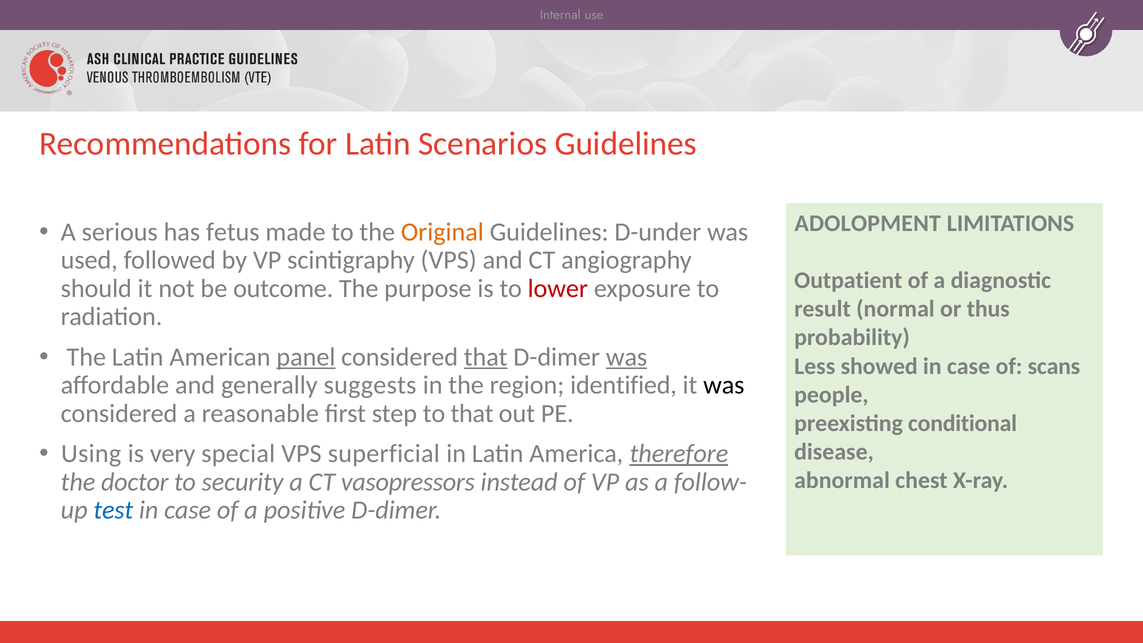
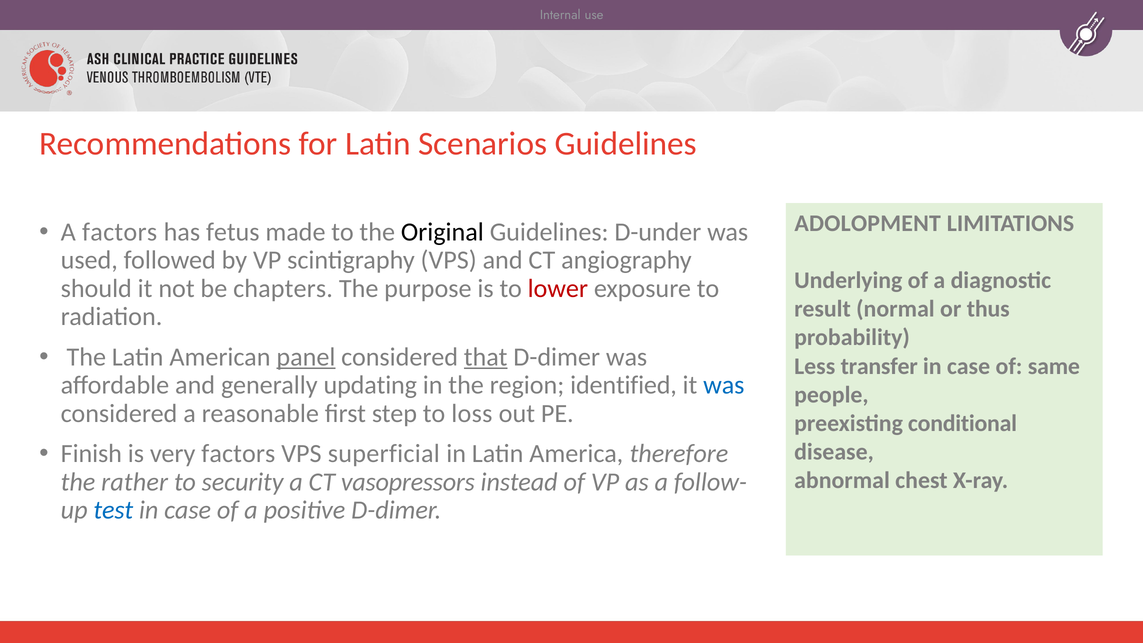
A serious: serious -> factors
Original colour: orange -> black
Outpatient: Outpatient -> Underlying
outcome: outcome -> chapters
was at (627, 357) underline: present -> none
showed: showed -> transfer
scans: scans -> same
suggests: suggests -> updating
was at (724, 385) colour: black -> blue
to that: that -> loss
Using: Using -> Finish
very special: special -> factors
therefore underline: present -> none
doctor: doctor -> rather
